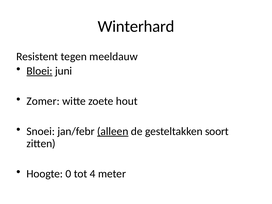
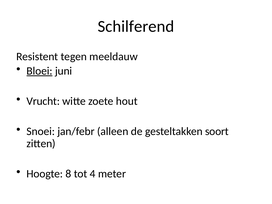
Winterhard: Winterhard -> Schilferend
Zomer: Zomer -> Vrucht
alleen underline: present -> none
0: 0 -> 8
